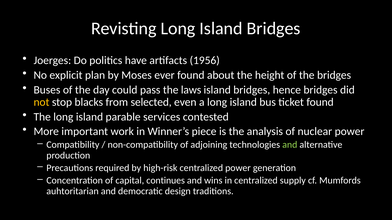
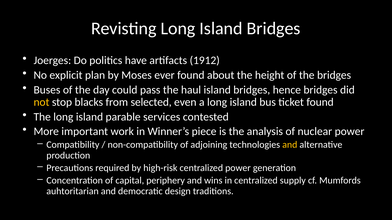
1956: 1956 -> 1912
laws: laws -> haul
and at (290, 145) colour: light green -> yellow
continues: continues -> periphery
